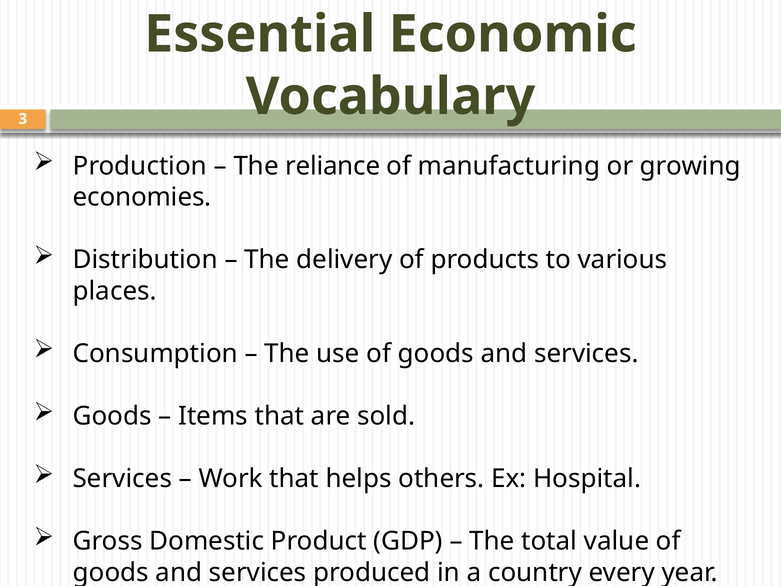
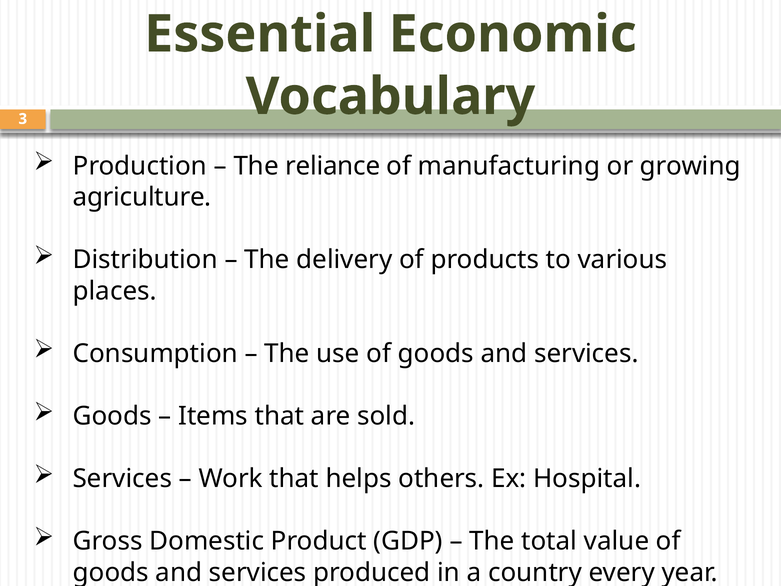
economies: economies -> agriculture
